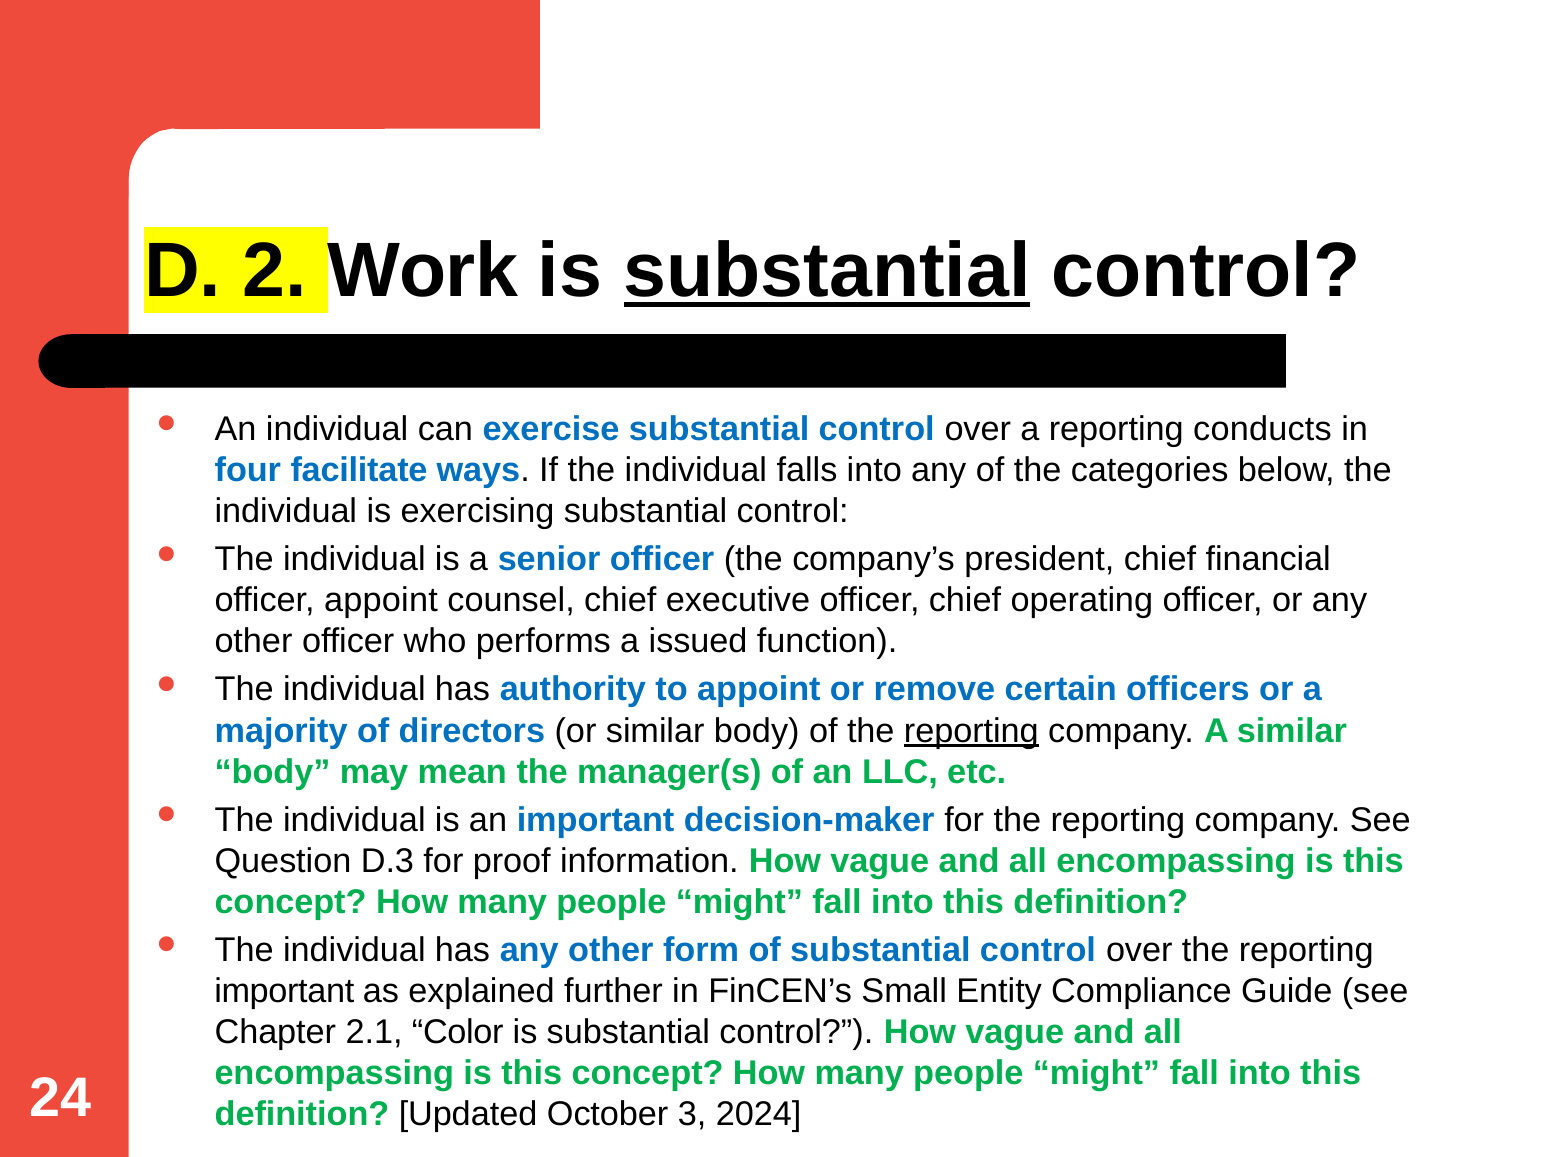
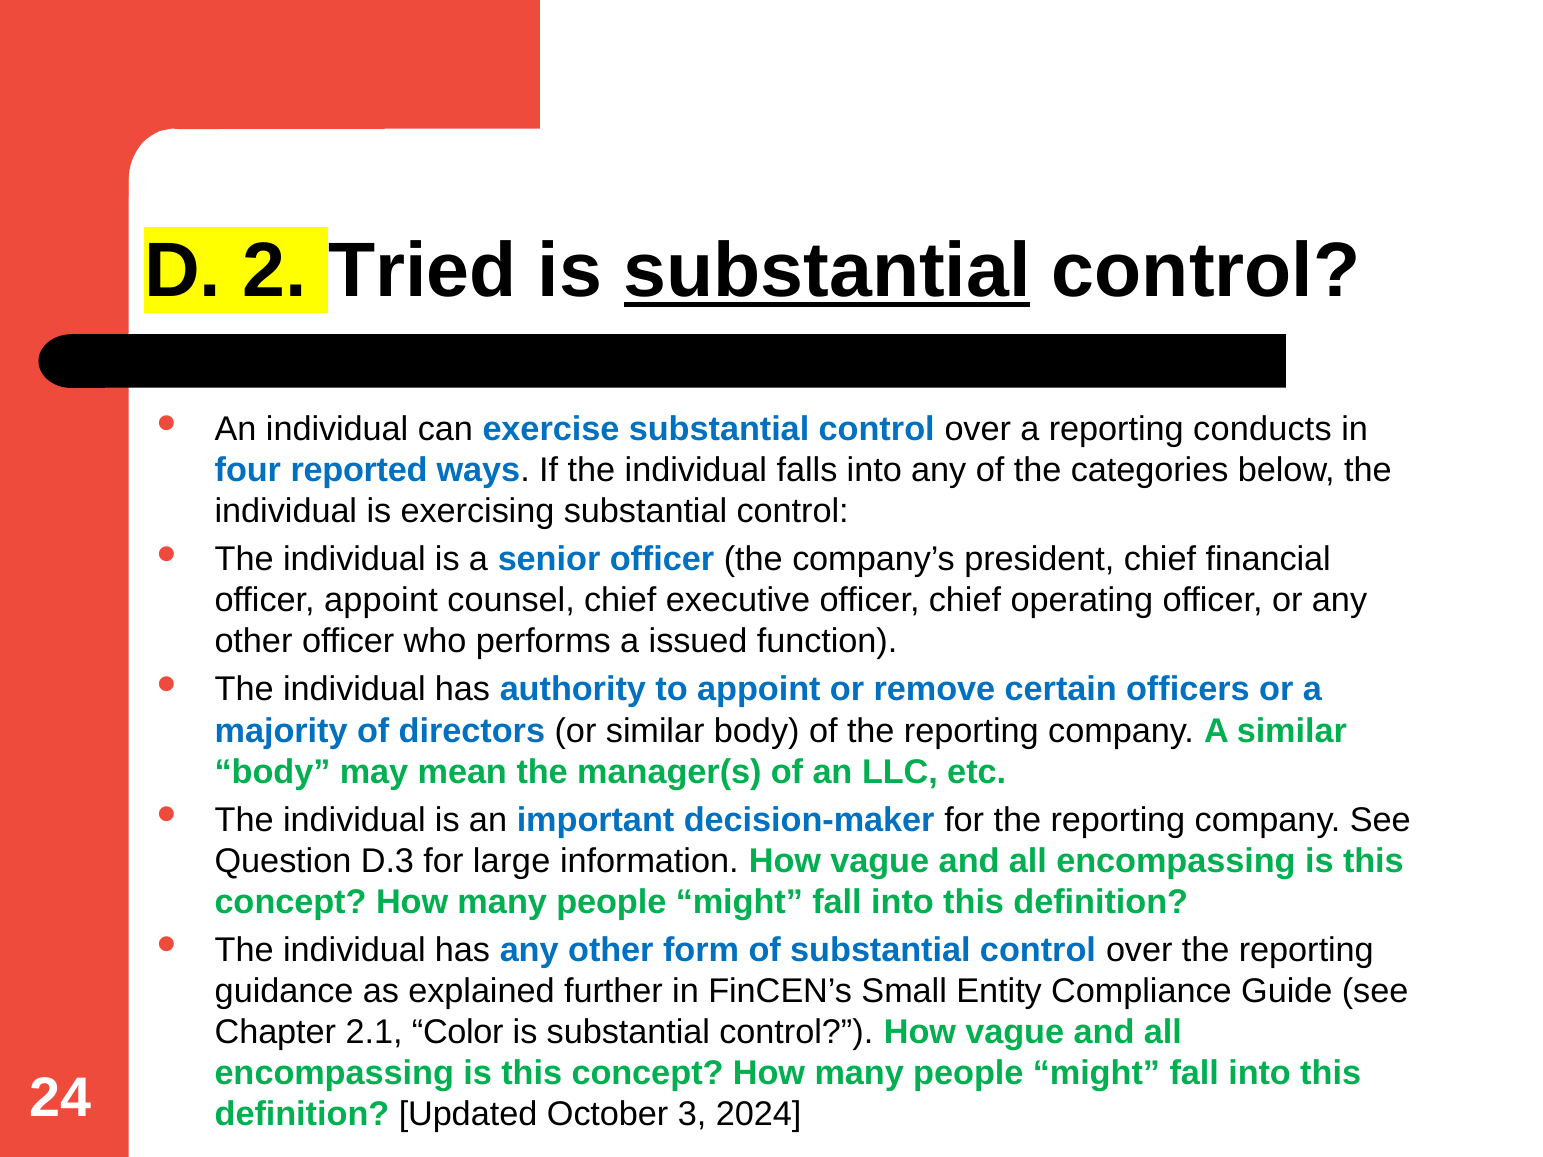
Work: Work -> Tried
facilitate: facilitate -> reported
reporting at (971, 731) underline: present -> none
proof: proof -> large
important at (284, 991): important -> guidance
